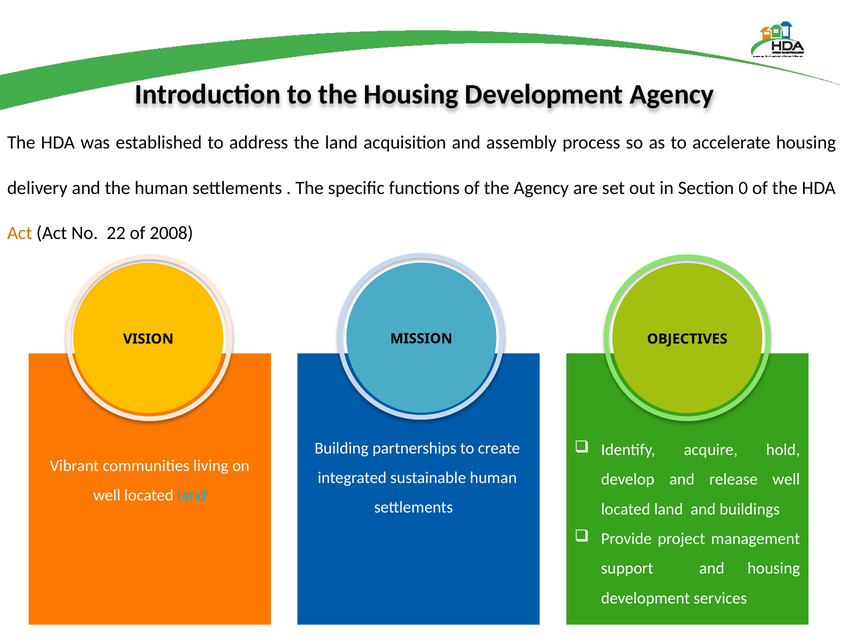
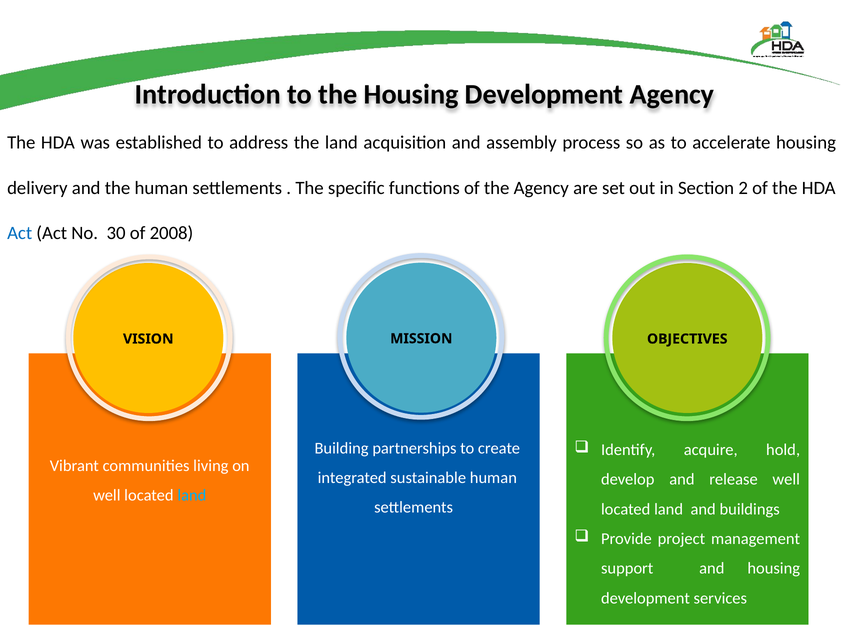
0: 0 -> 2
Act at (20, 233) colour: orange -> blue
22: 22 -> 30
